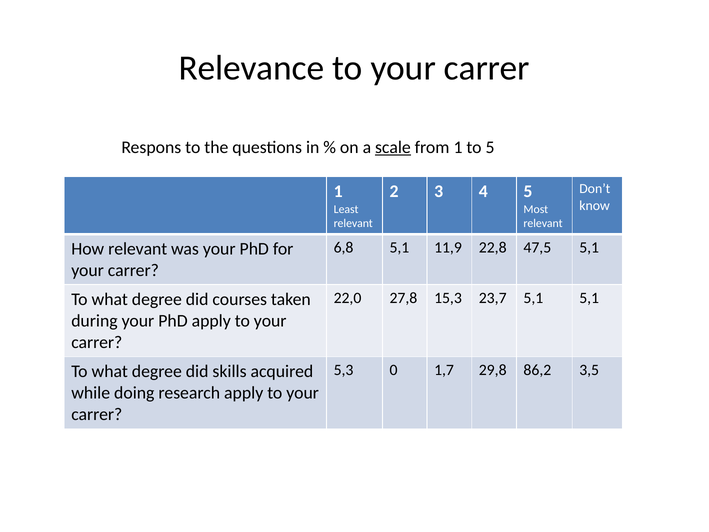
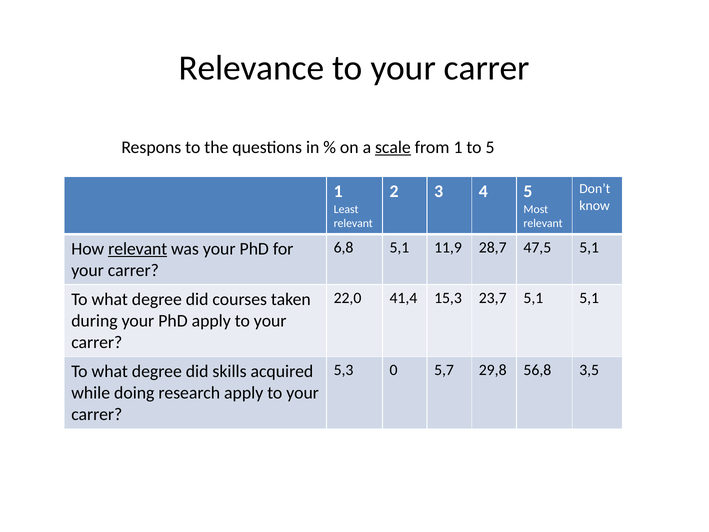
22,8: 22,8 -> 28,7
relevant at (138, 249) underline: none -> present
27,8: 27,8 -> 41,4
1,7: 1,7 -> 5,7
86,2: 86,2 -> 56,8
